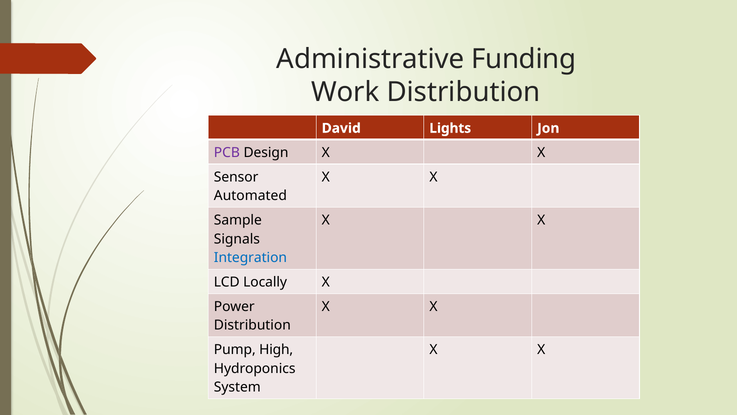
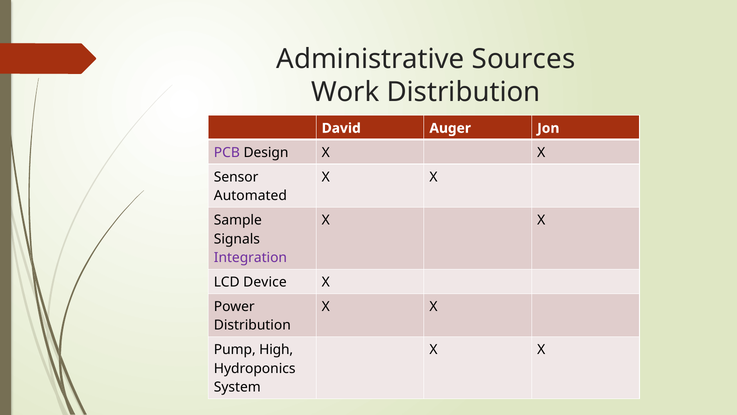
Funding: Funding -> Sources
Lights: Lights -> Auger
Integration colour: blue -> purple
Locally: Locally -> Device
